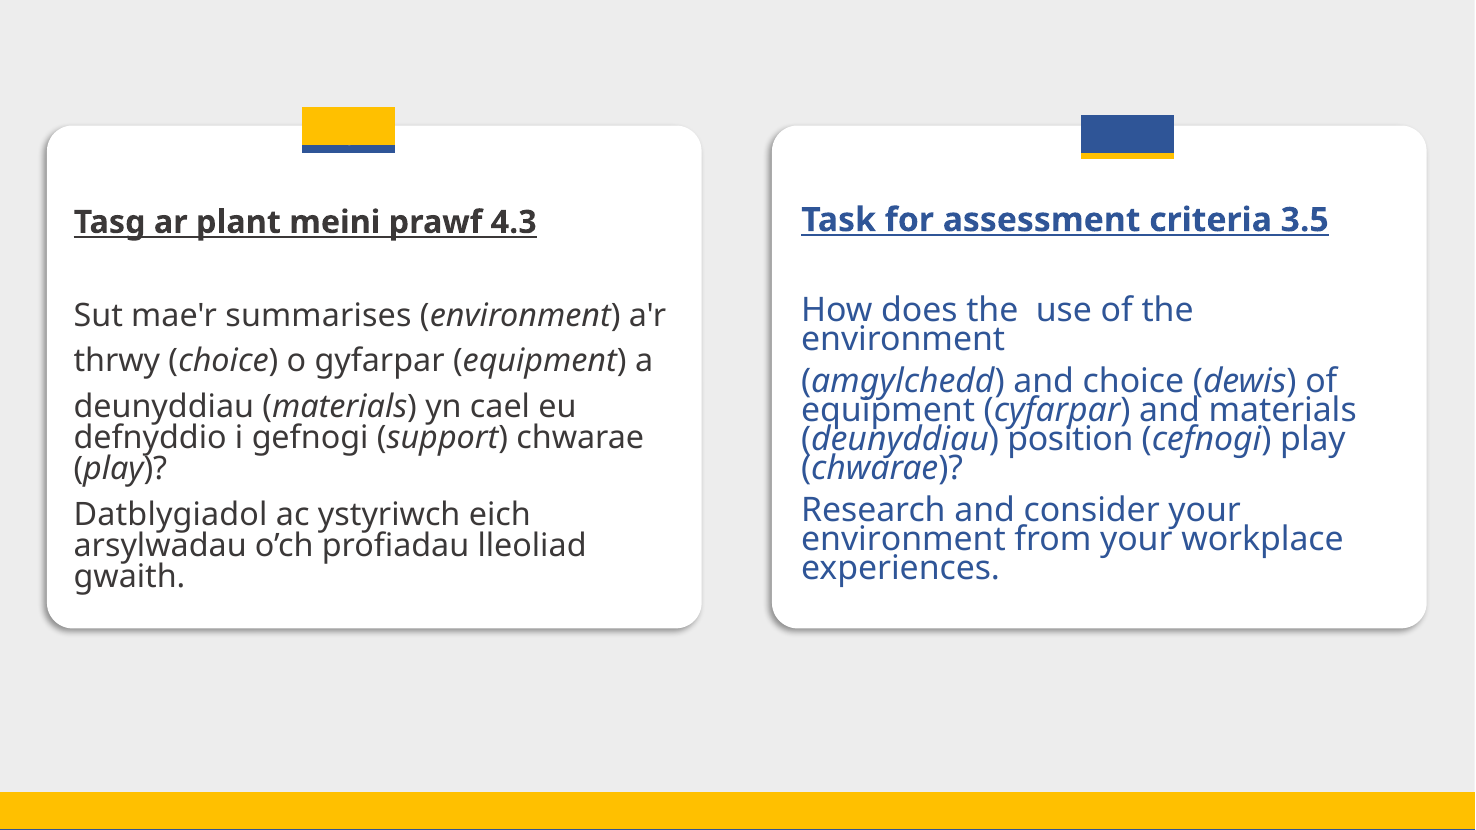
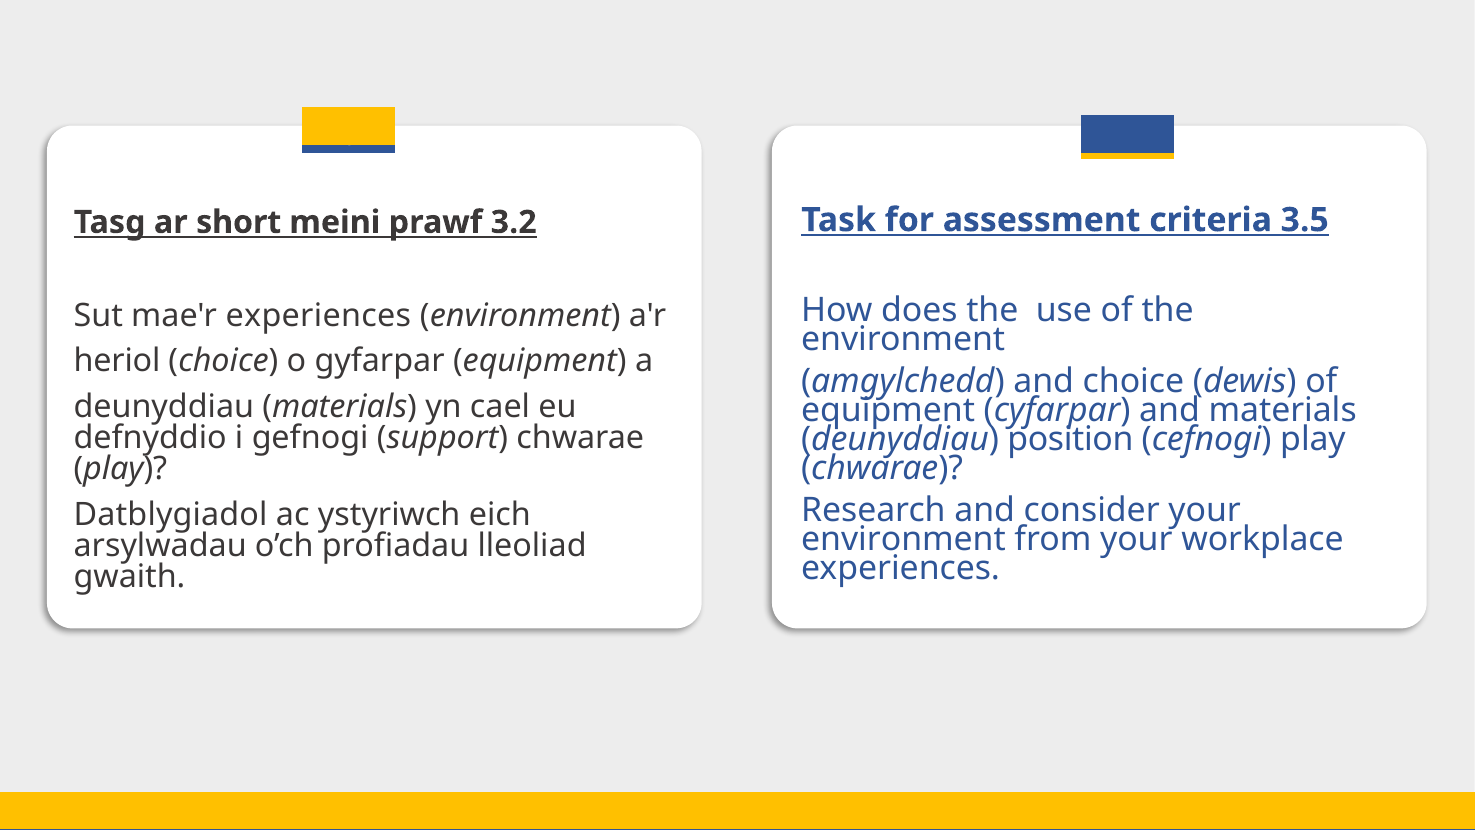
plant: plant -> short
4.3: 4.3 -> 3.2
mae'r summarises: summarises -> experiences
thrwy: thrwy -> heriol
